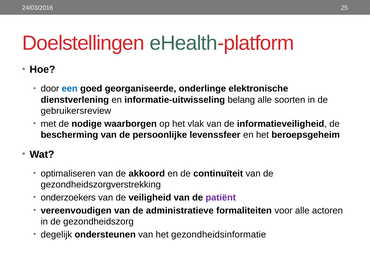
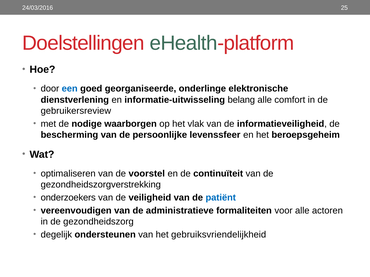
soorten: soorten -> comfort
akkoord: akkoord -> voorstel
patiënt colour: purple -> blue
gezondheidsinformatie: gezondheidsinformatie -> gebruiksvriendelijkheid
